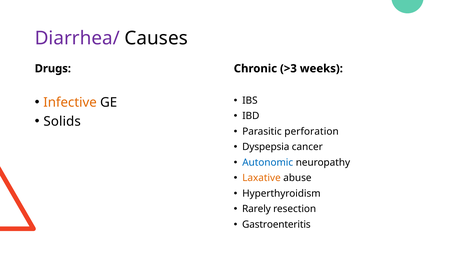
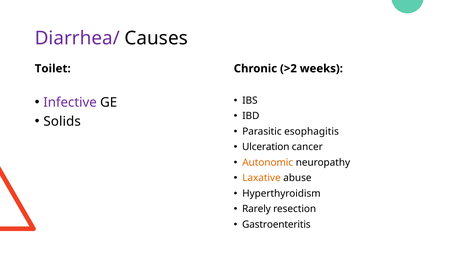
Drugs: Drugs -> Toilet
>3: >3 -> >2
Infective colour: orange -> purple
perforation: perforation -> esophagitis
Dyspepsia: Dyspepsia -> Ulceration
Autonomic colour: blue -> orange
